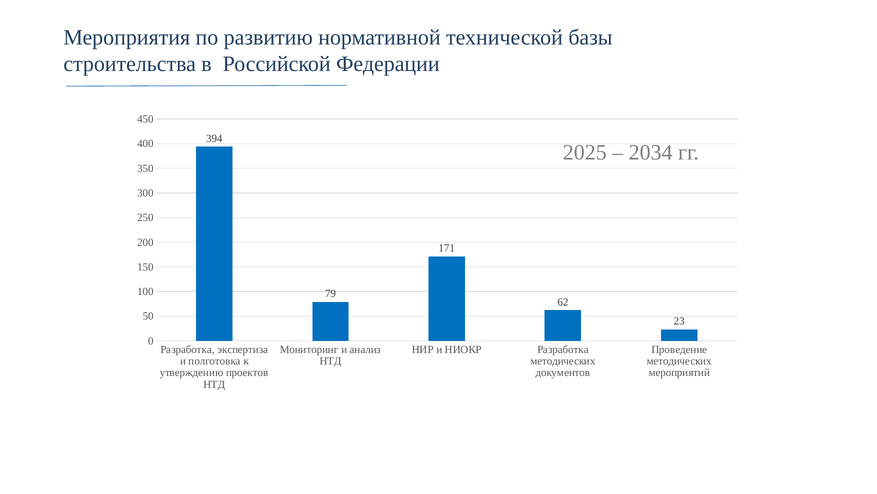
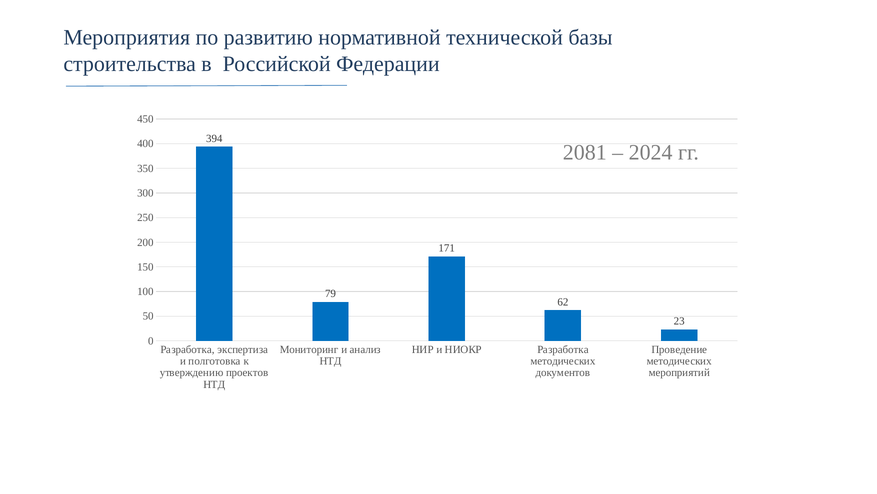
2025: 2025 -> 2081
2034: 2034 -> 2024
